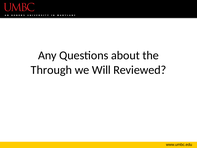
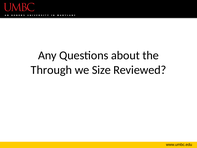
Will: Will -> Size
